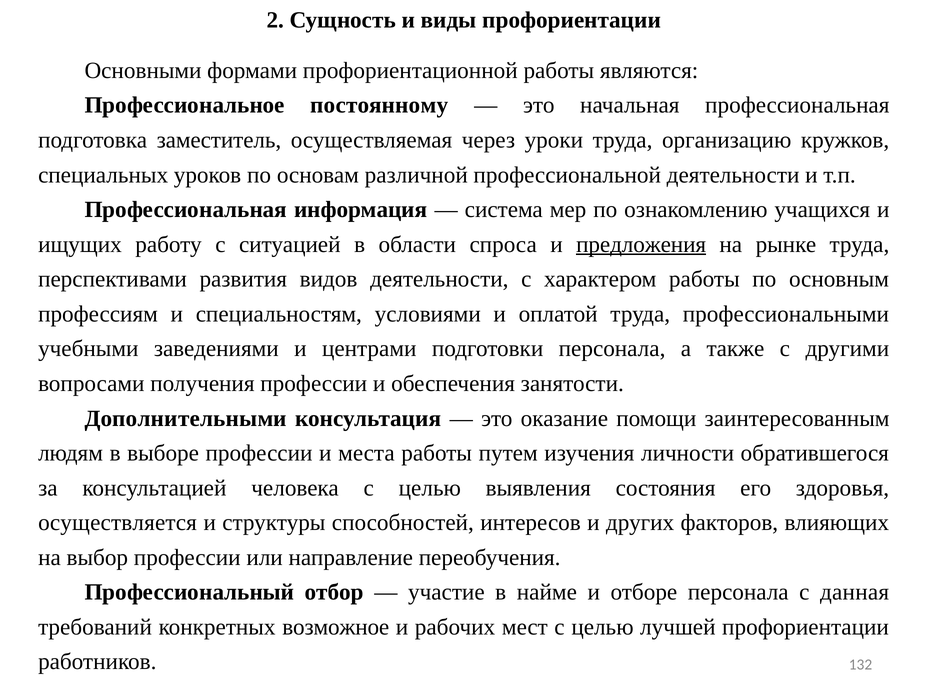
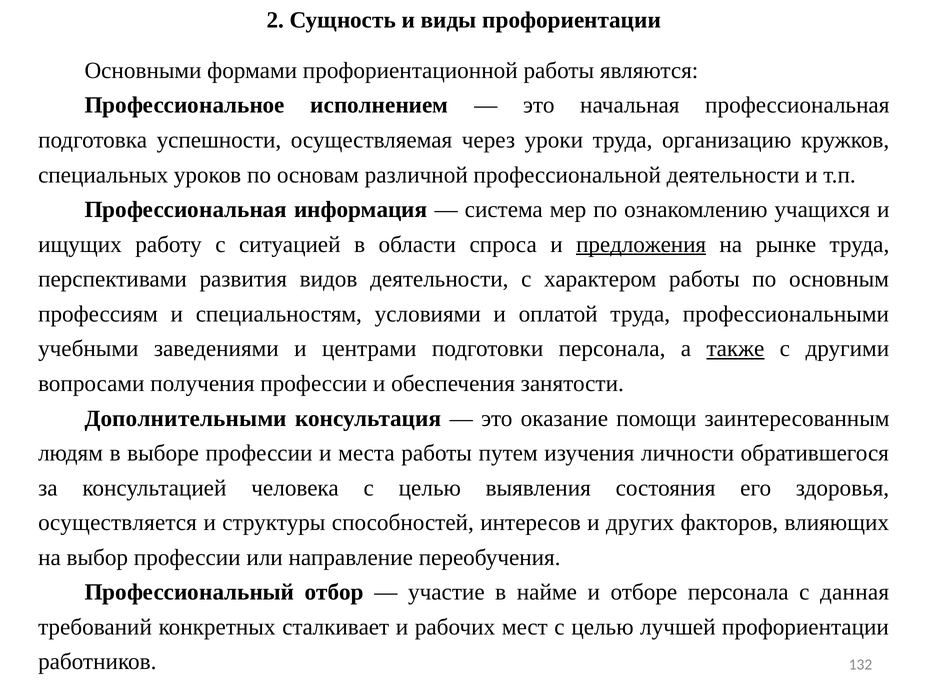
постоянному: постоянному -> исполнением
заместитель: заместитель -> успешности
также underline: none -> present
возможное: возможное -> сталкивает
